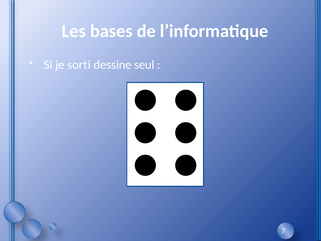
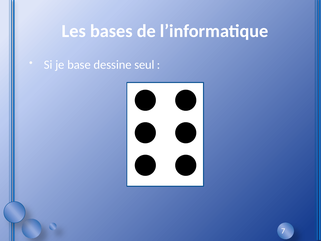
sorti: sorti -> base
